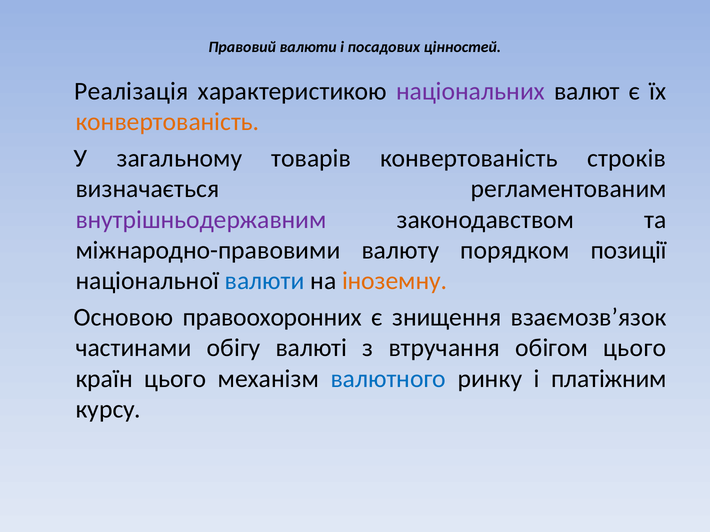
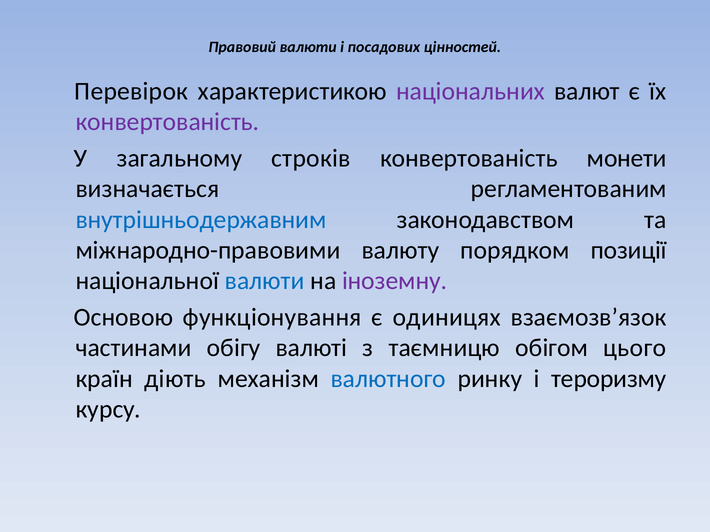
Реалізація: Реалізація -> Перевірок
конвертованість at (168, 122) colour: orange -> purple
товарів: товарів -> строків
строків: строків -> монети
внутрішньодержавним colour: purple -> blue
іноземну colour: orange -> purple
правоохоронних: правоохоронних -> функціонування
знищення: знищення -> одиницях
втручання: втручання -> таємницю
країн цього: цього -> діють
платіжним: платіжним -> тероризму
